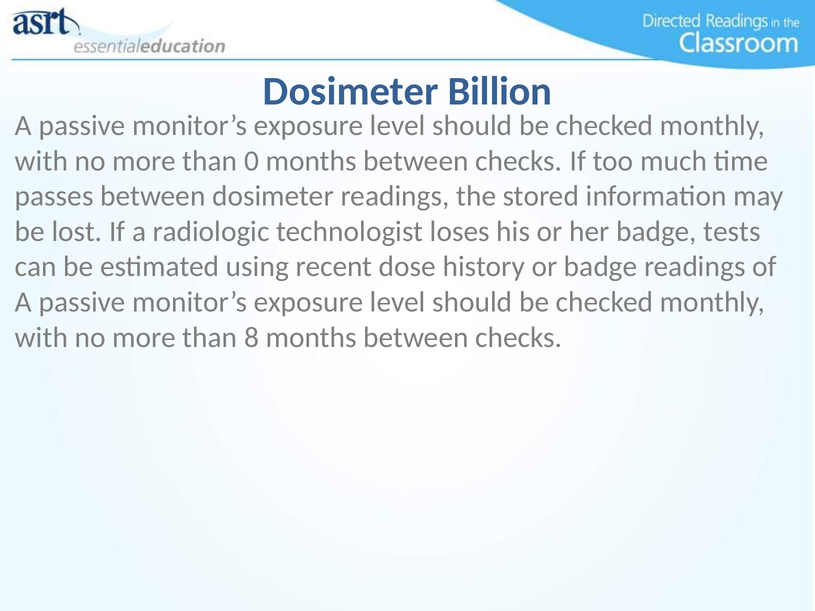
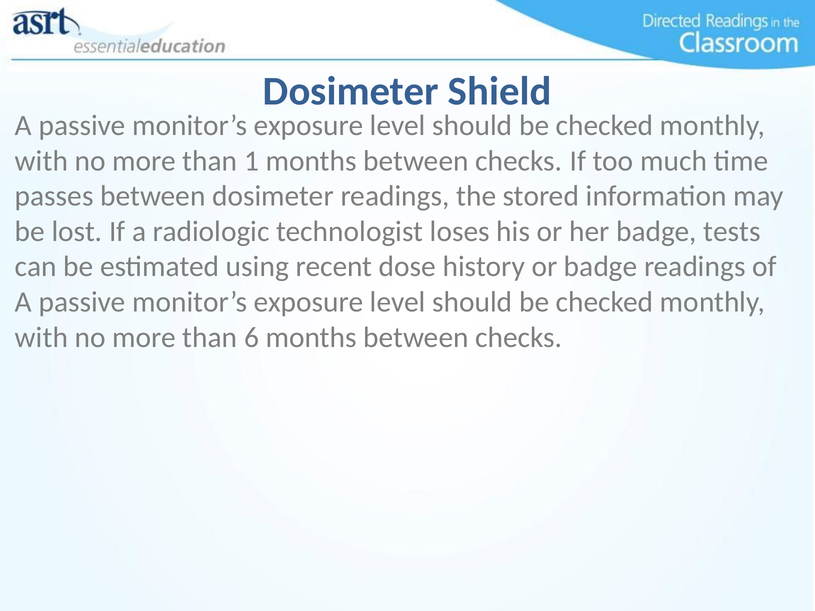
Billion: Billion -> Shield
0: 0 -> 1
8: 8 -> 6
